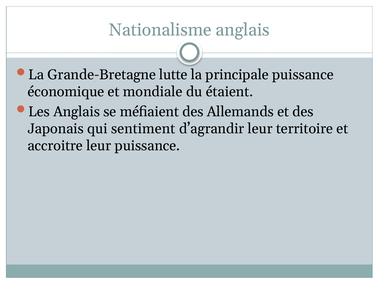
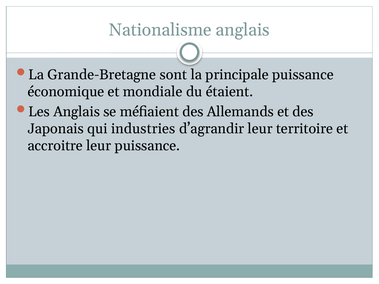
lutte: lutte -> sont
sentiment: sentiment -> industries
